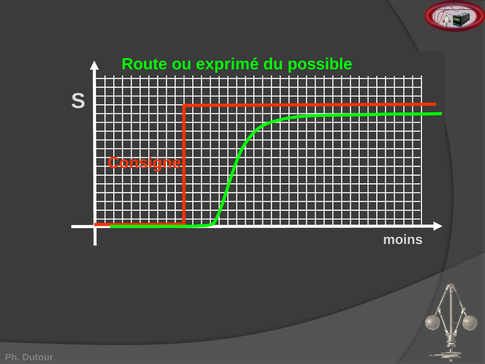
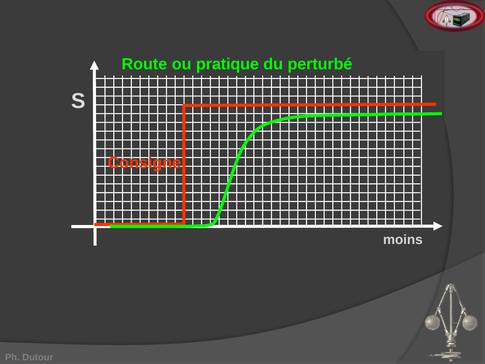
exprimé: exprimé -> pratique
possible: possible -> perturbé
